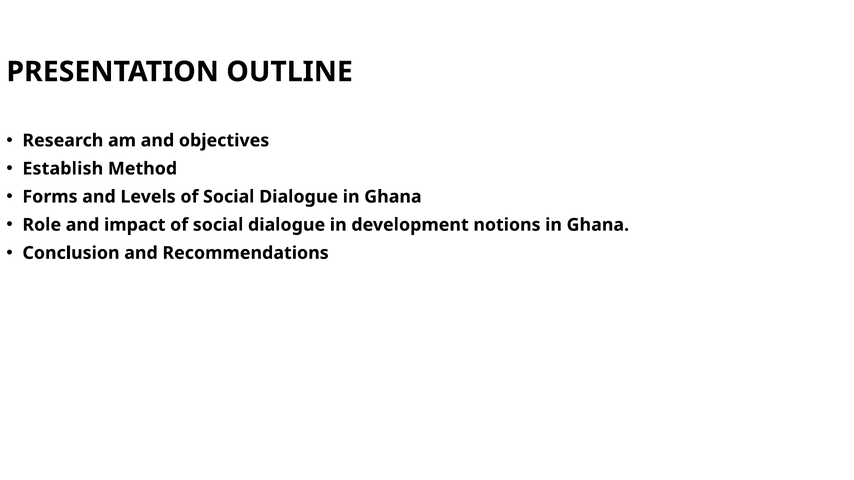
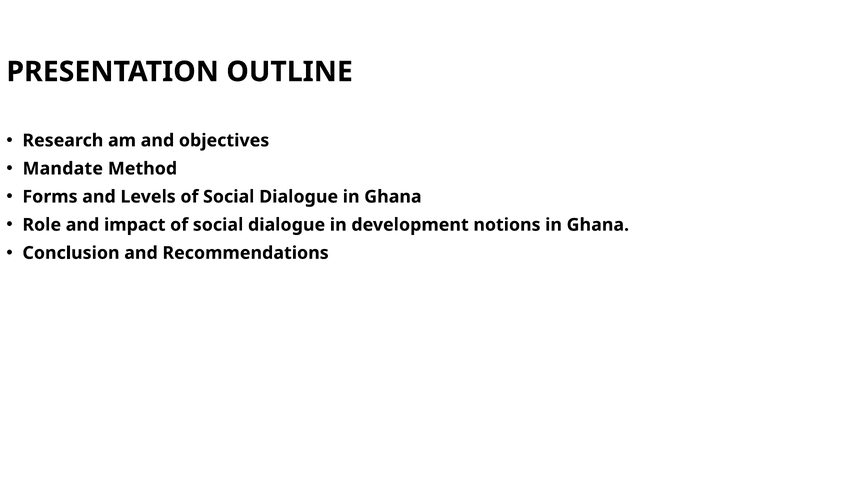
Establish: Establish -> Mandate
